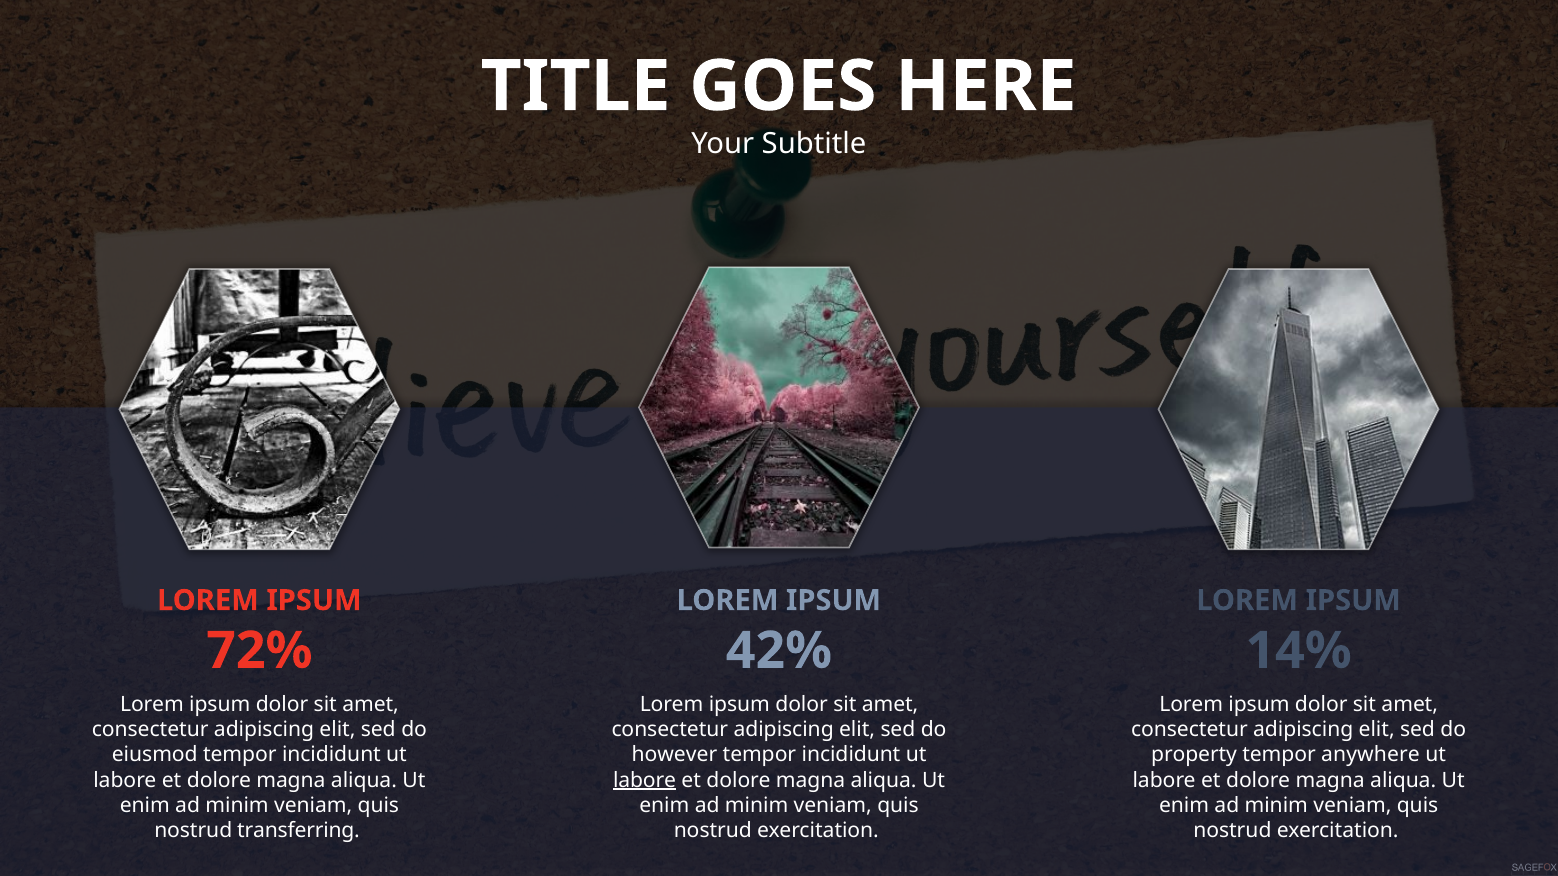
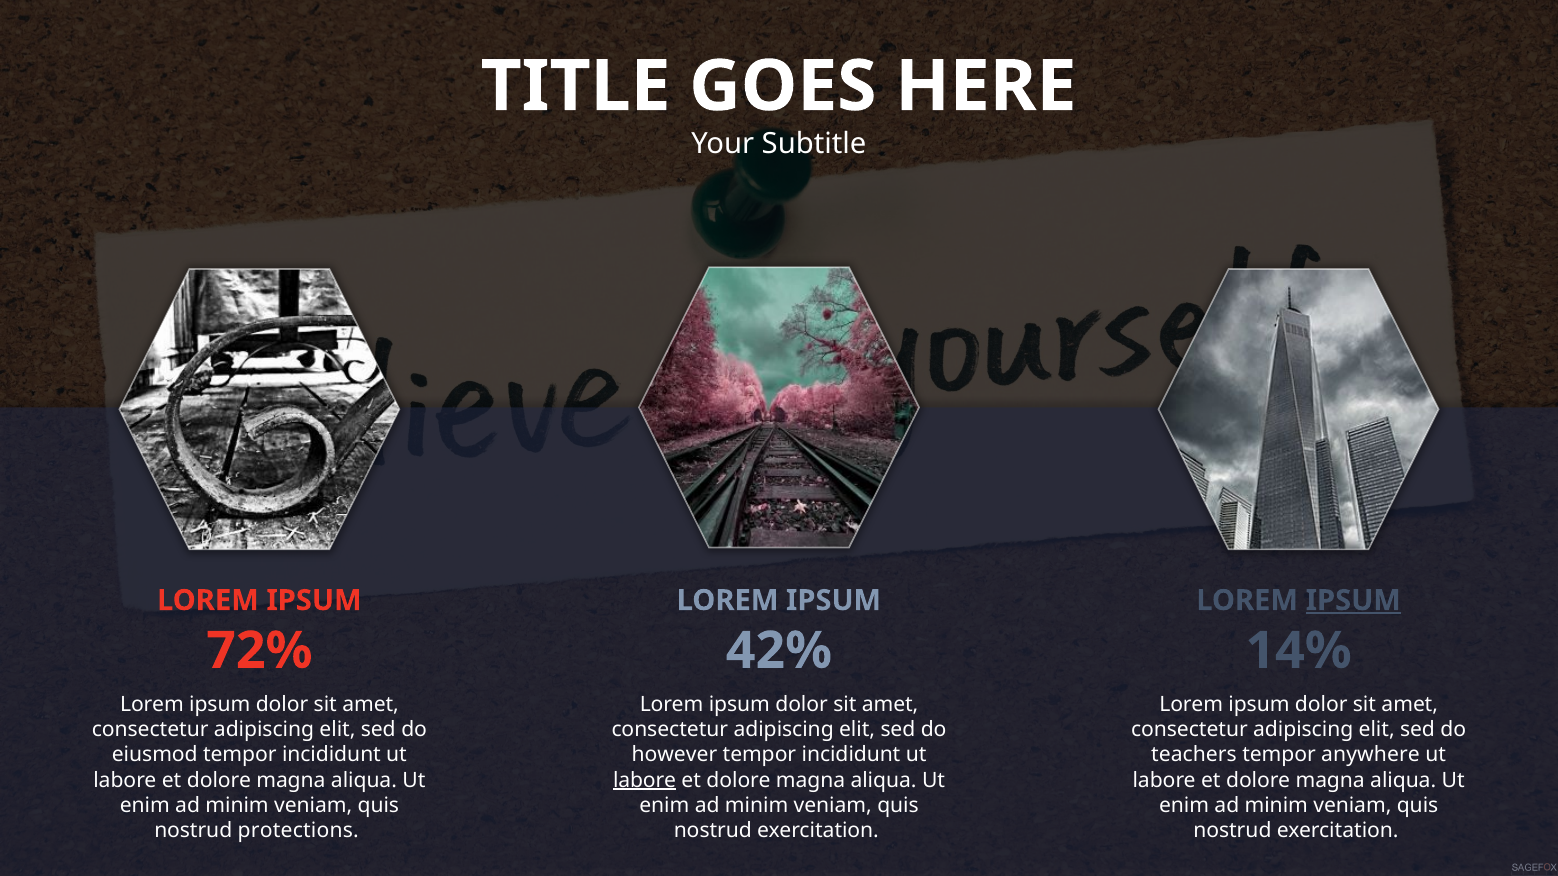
IPSUM at (1353, 601) underline: none -> present
property: property -> teachers
transferring: transferring -> protections
